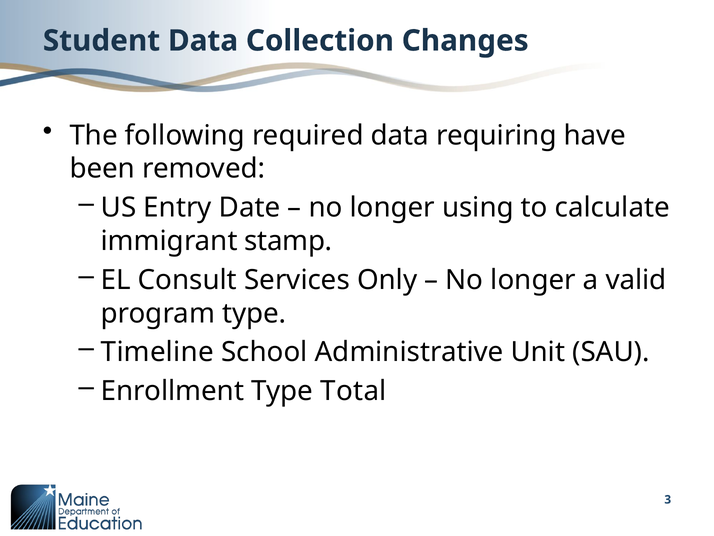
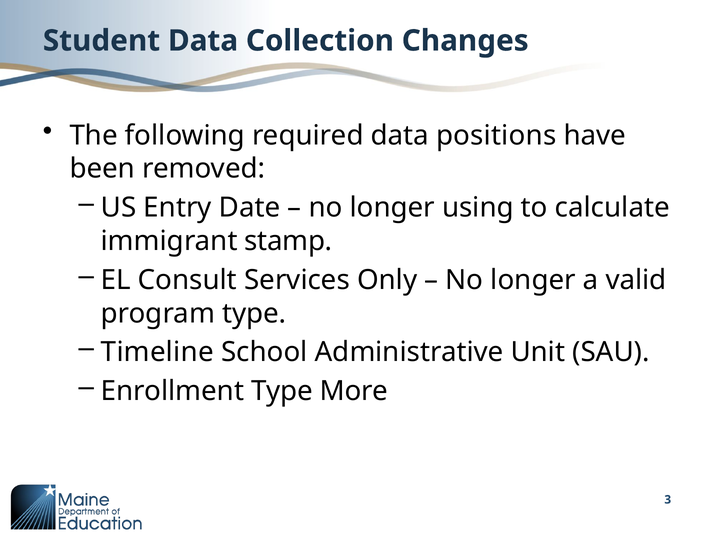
requiring: requiring -> positions
Total: Total -> More
